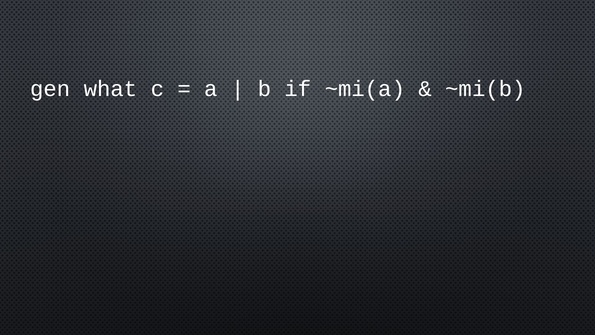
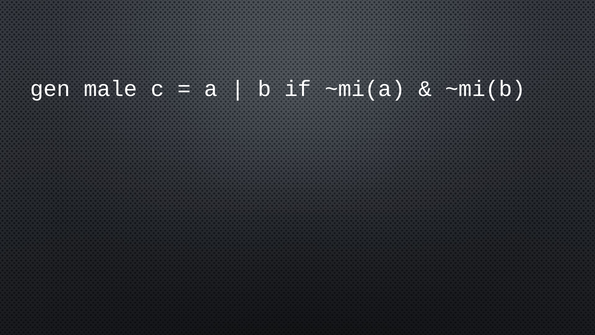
what: what -> male
